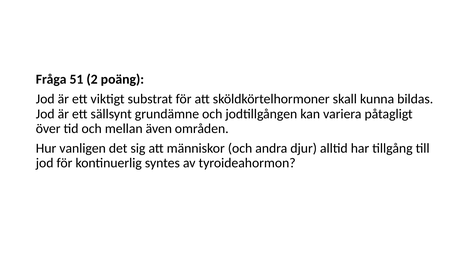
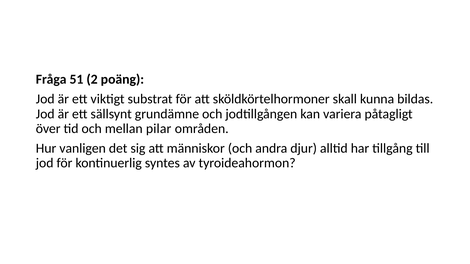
även: även -> pilar
